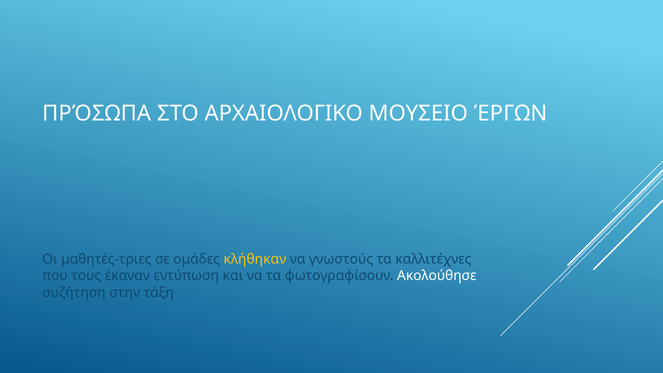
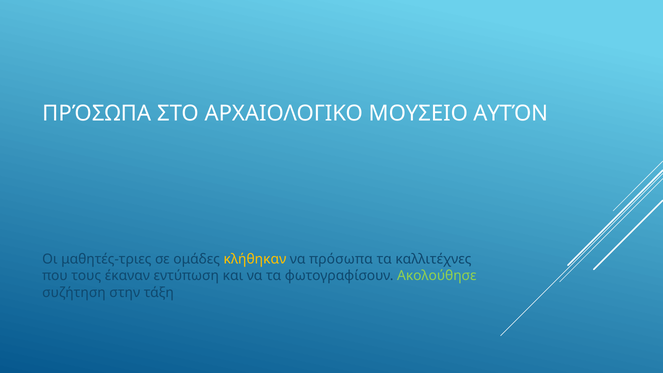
ΈΡΓΩΝ: ΈΡΓΩΝ -> ΑΥΤΌΝ
να γνωστούς: γνωστούς -> πρόσωπα
Ακολούθησε colour: white -> light green
